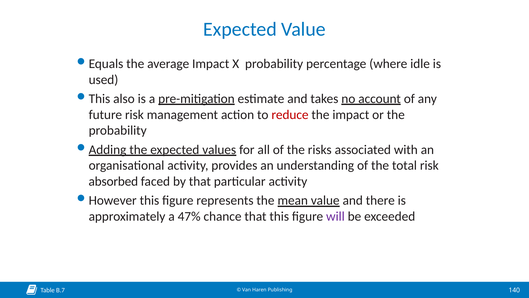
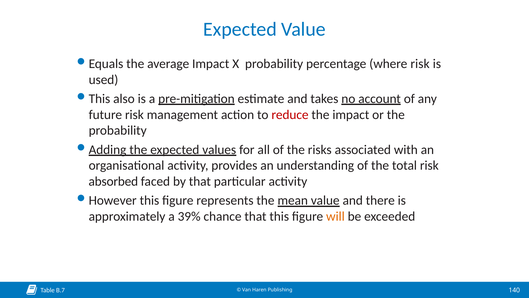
where idle: idle -> risk
47%: 47% -> 39%
will colour: purple -> orange
